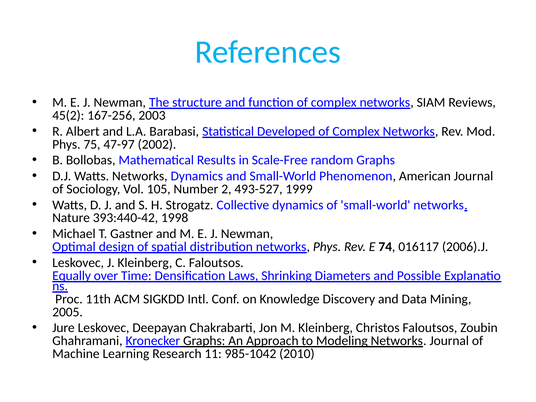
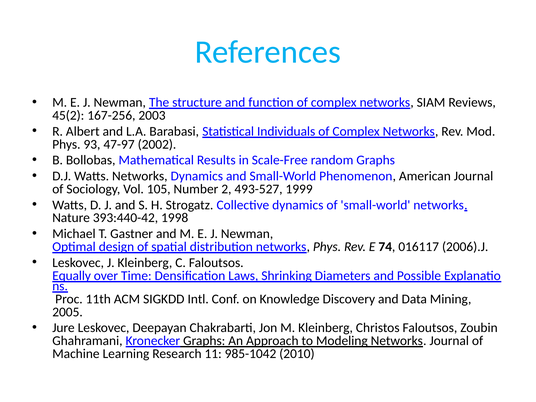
Developed: Developed -> Individuals
75: 75 -> 93
